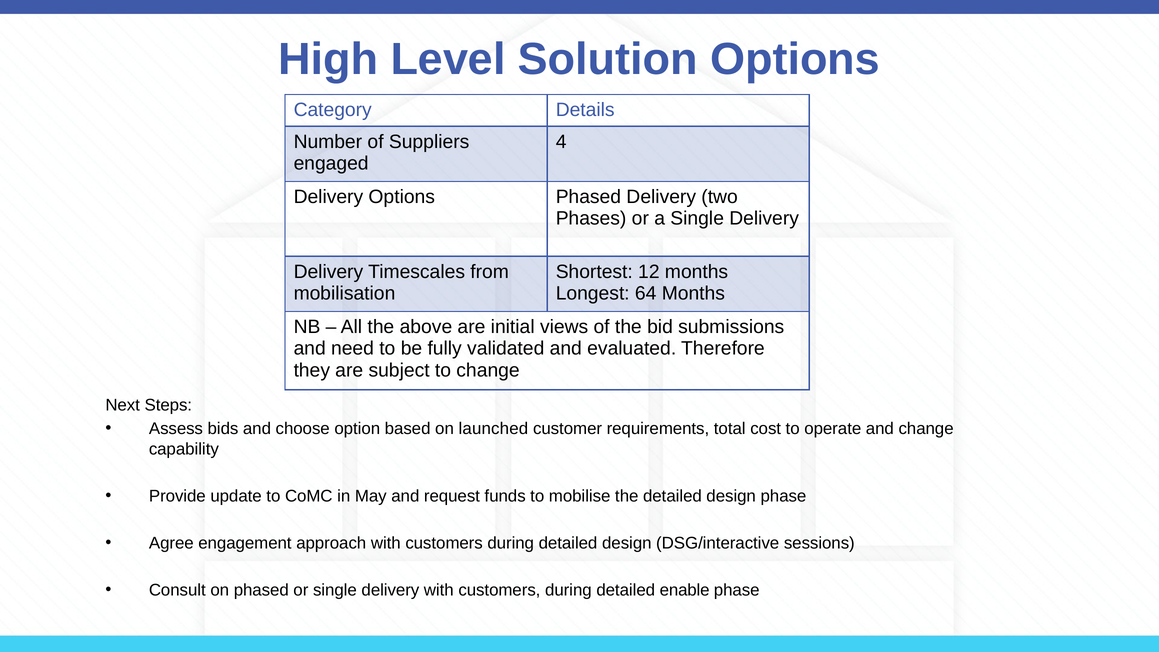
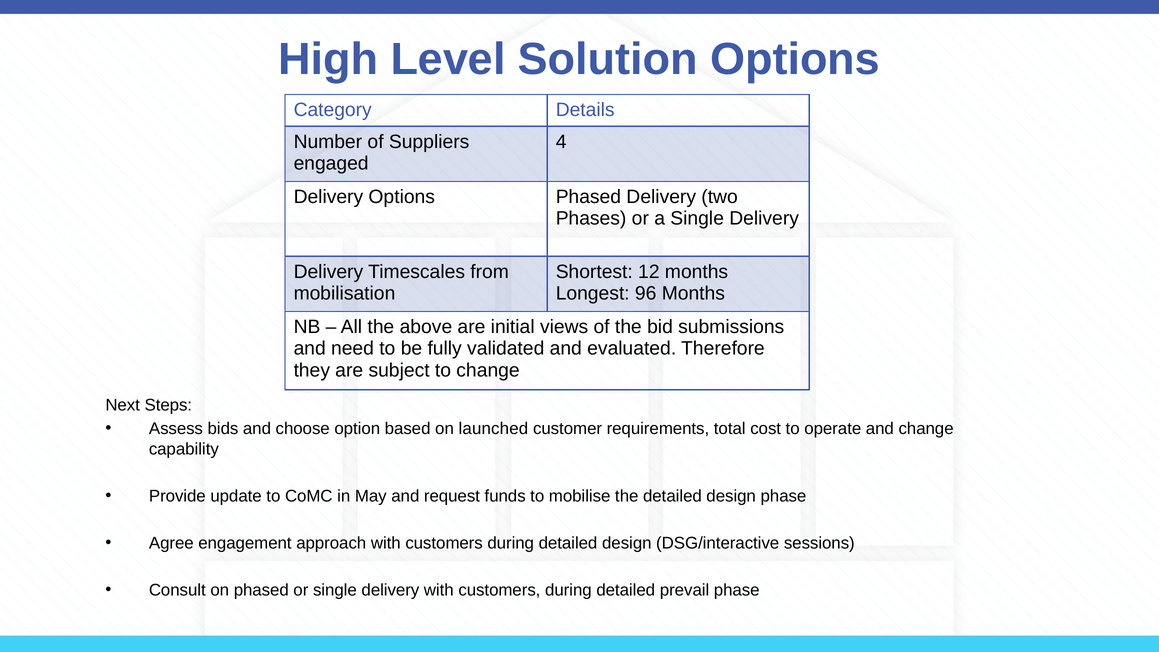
64: 64 -> 96
enable: enable -> prevail
